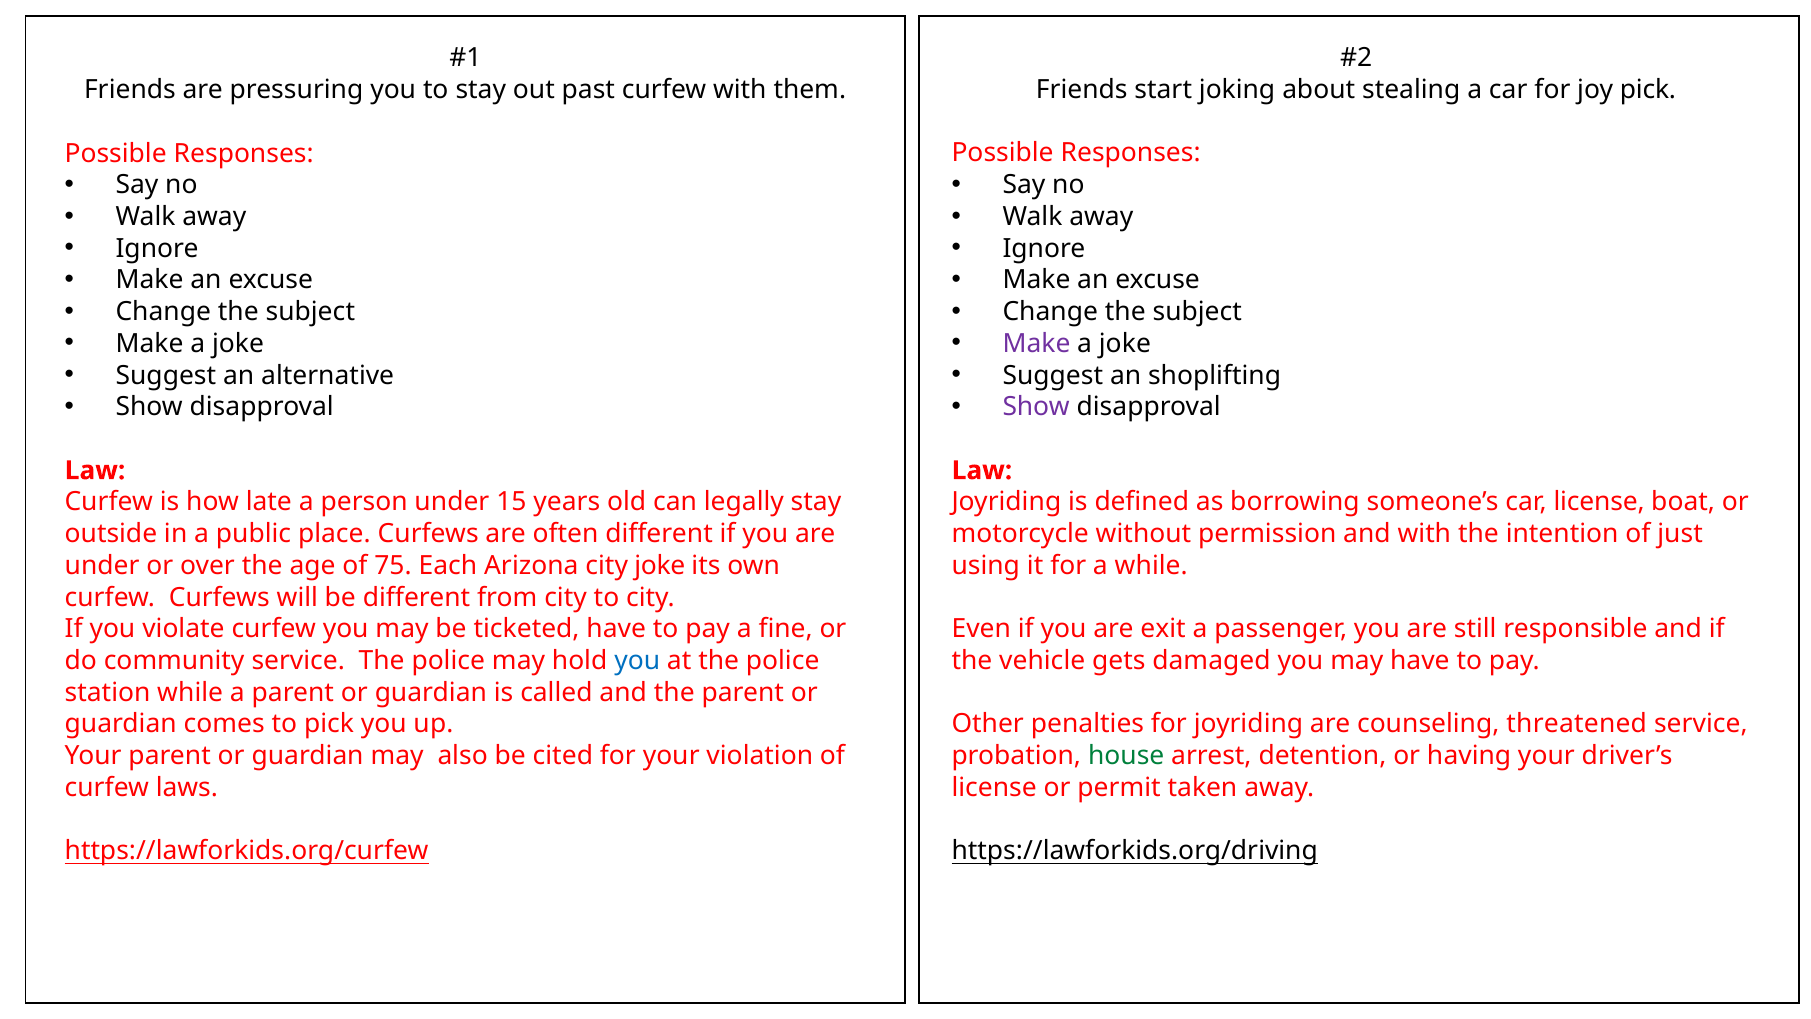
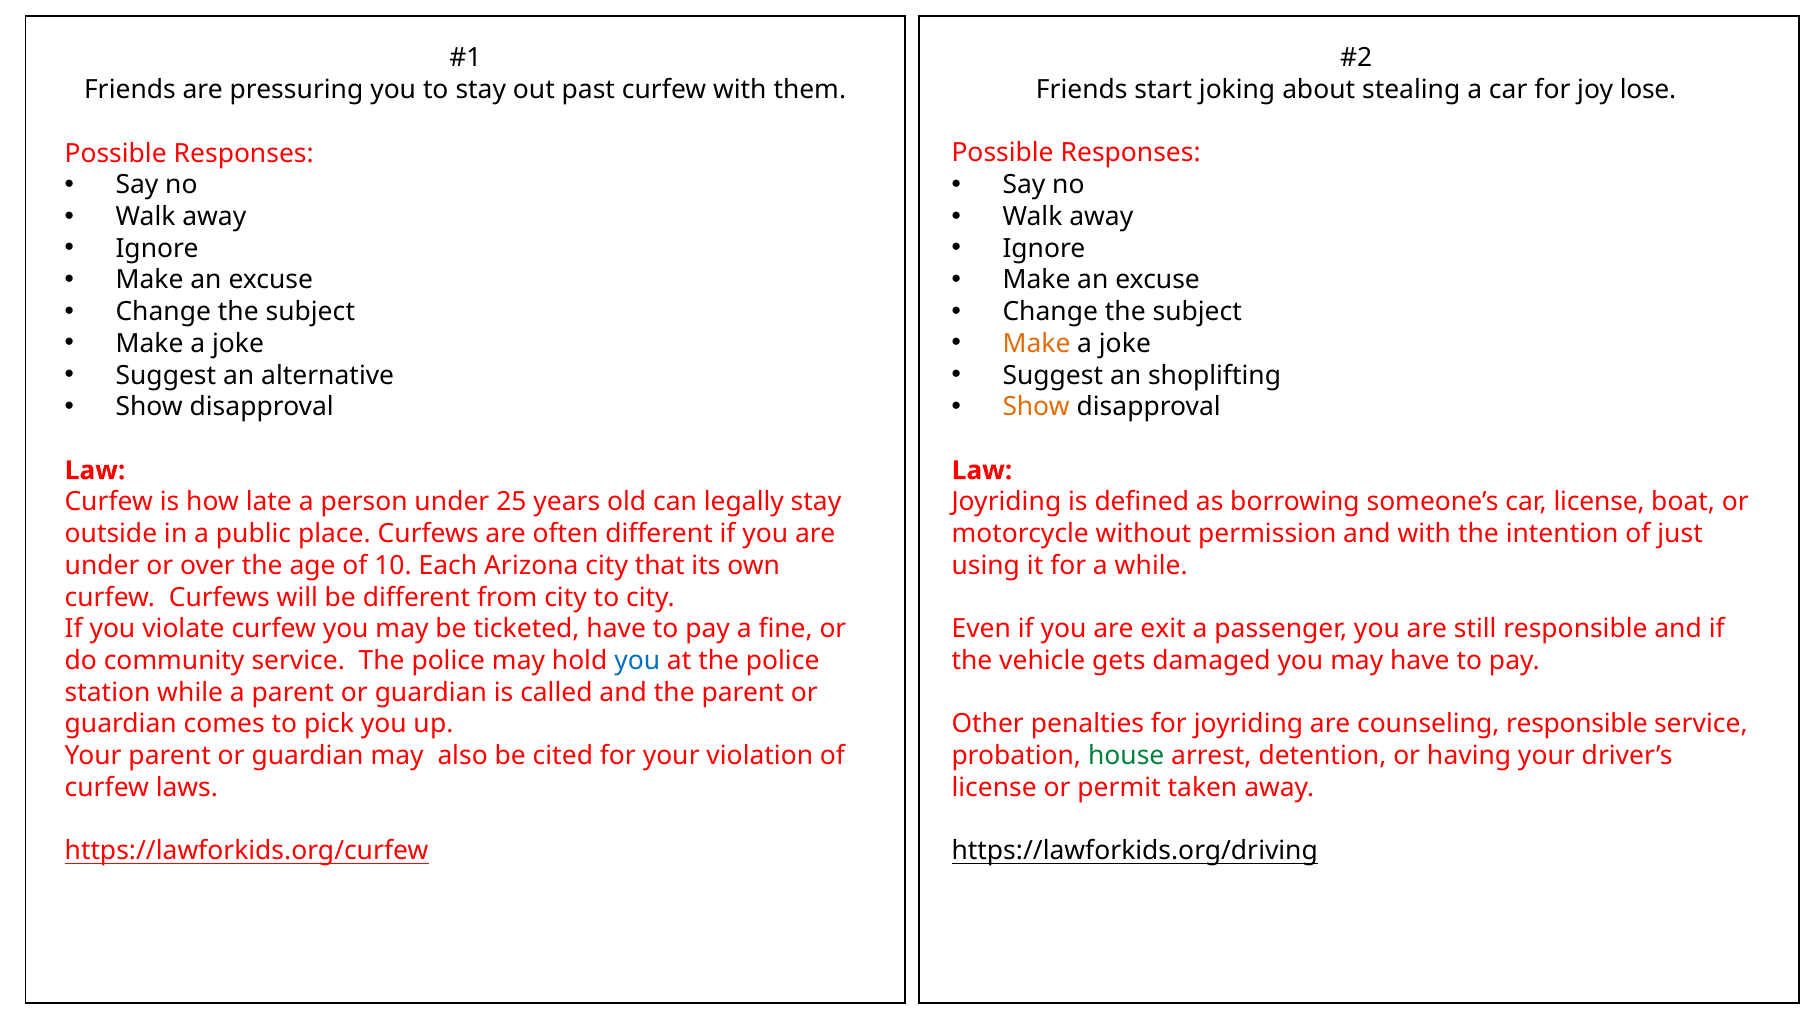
joy pick: pick -> lose
Make at (1037, 343) colour: purple -> orange
Show at (1036, 407) colour: purple -> orange
15: 15 -> 25
75: 75 -> 10
city joke: joke -> that
counseling threatened: threatened -> responsible
